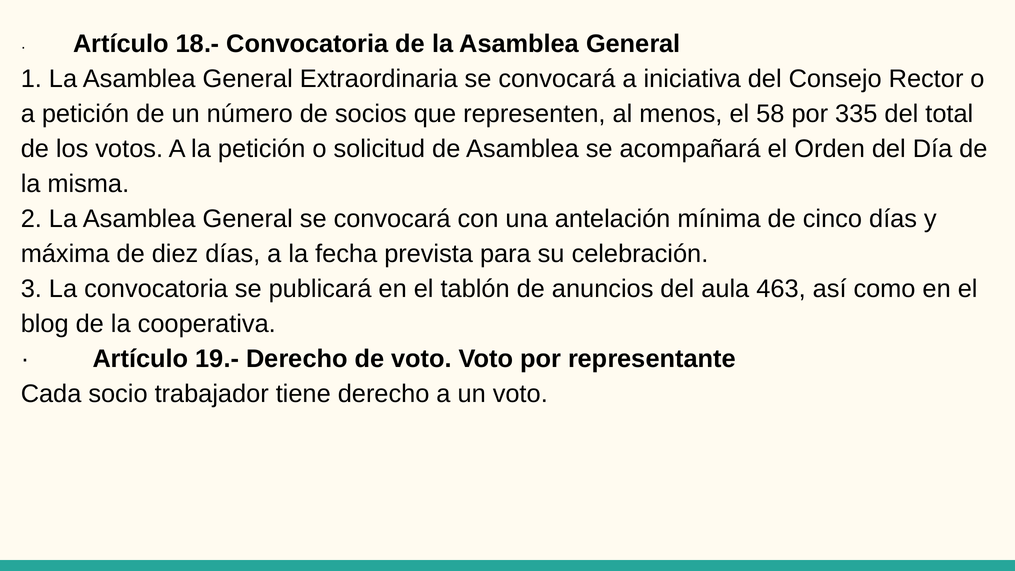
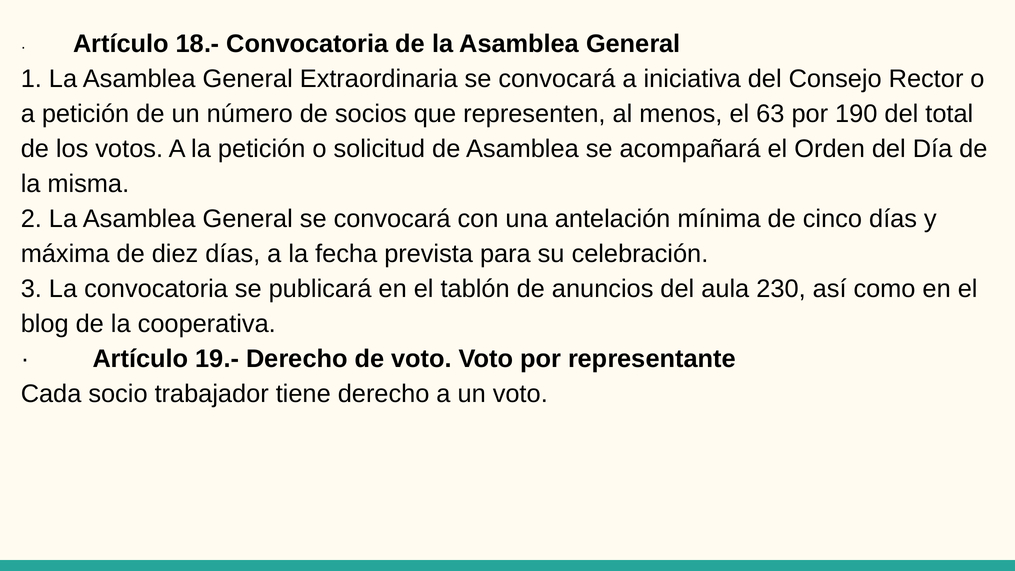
58: 58 -> 63
335: 335 -> 190
463: 463 -> 230
